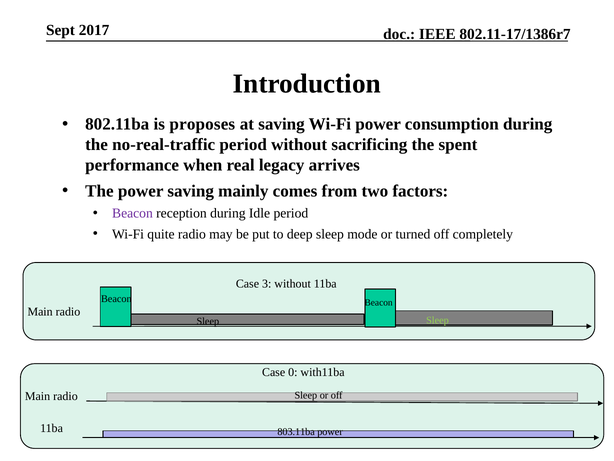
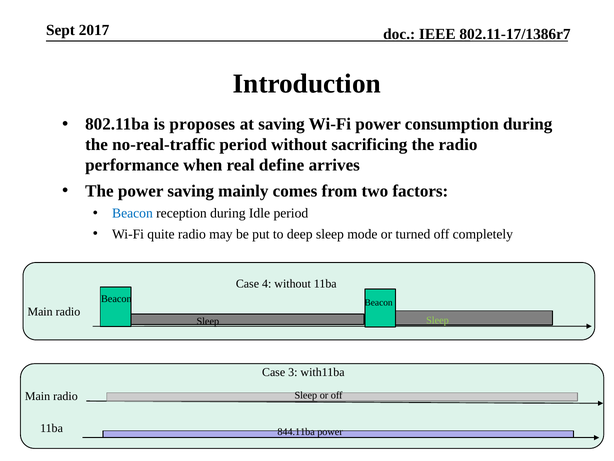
the spent: spent -> radio
legacy: legacy -> define
Beacon at (132, 213) colour: purple -> blue
Case 3: 3 -> 4
0: 0 -> 3
803.11ba: 803.11ba -> 844.11ba
